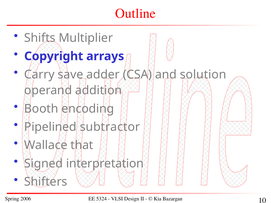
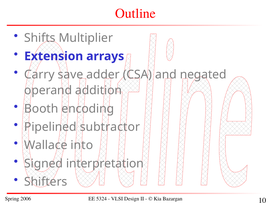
Copyright: Copyright -> Extension
solution: solution -> negated
that: that -> into
